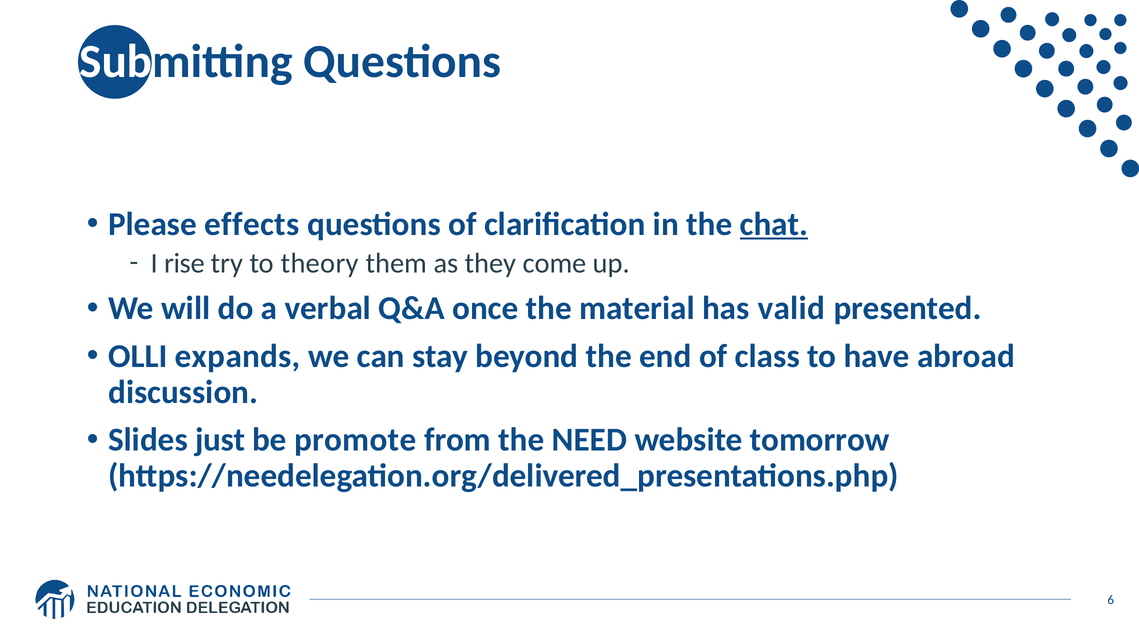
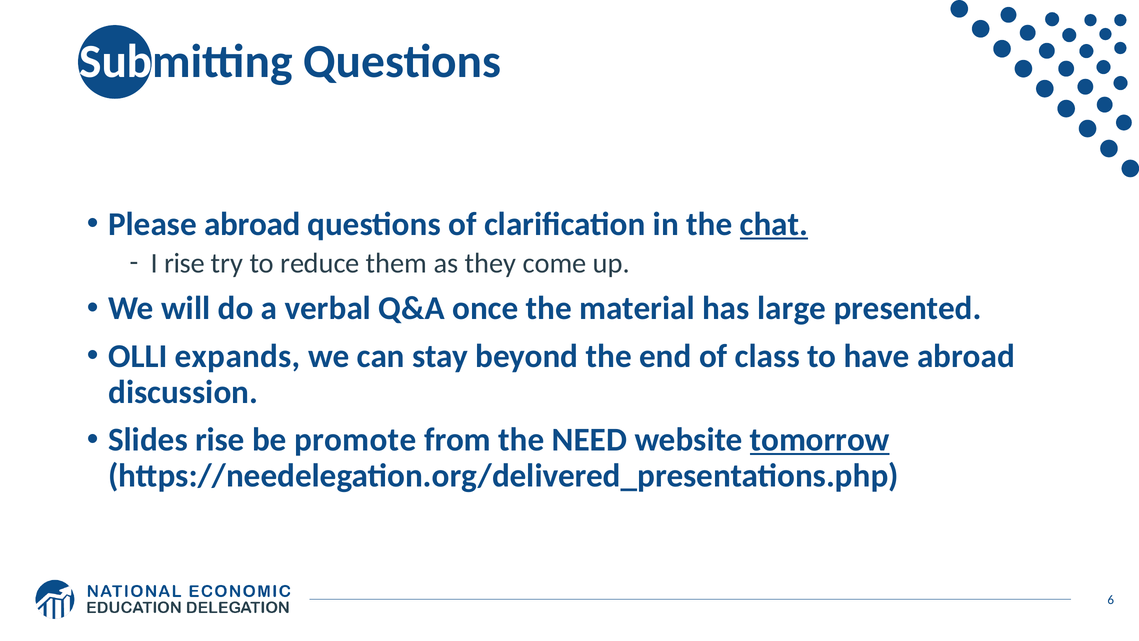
Please effects: effects -> abroad
theory: theory -> reduce
valid: valid -> large
Slides just: just -> rise
tomorrow underline: none -> present
